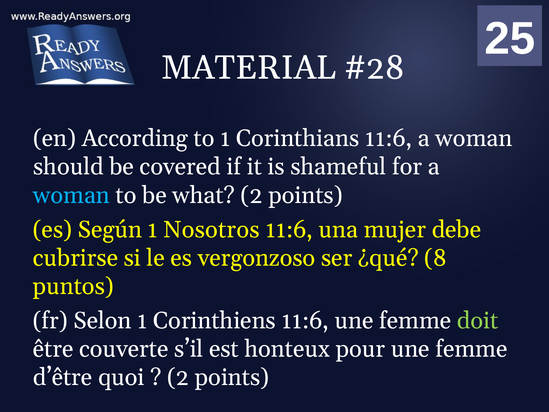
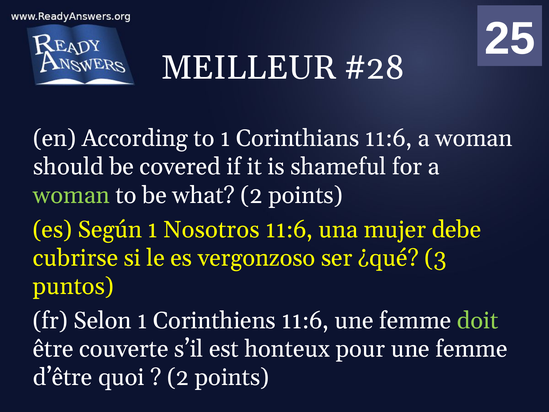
MATERIAL: MATERIAL -> MEILLEUR
woman at (71, 195) colour: light blue -> light green
8: 8 -> 3
